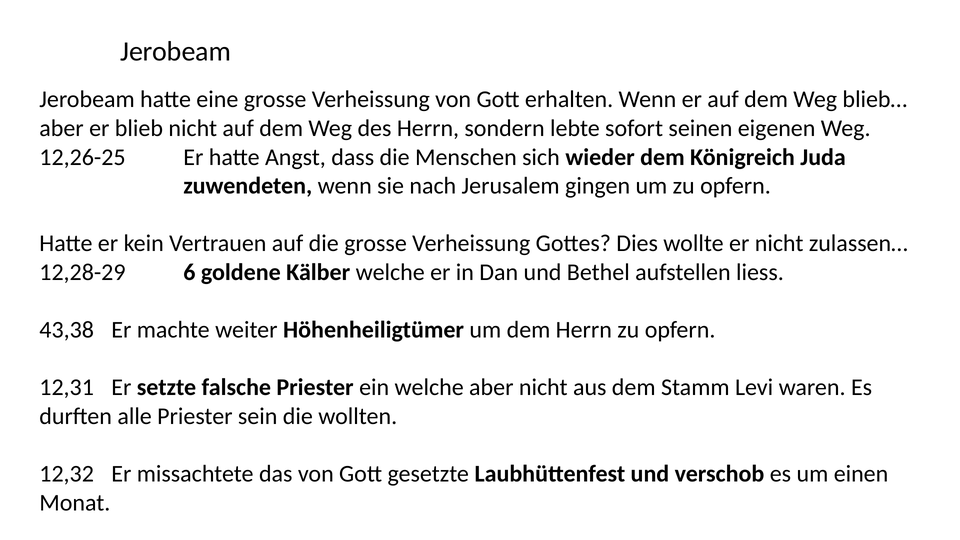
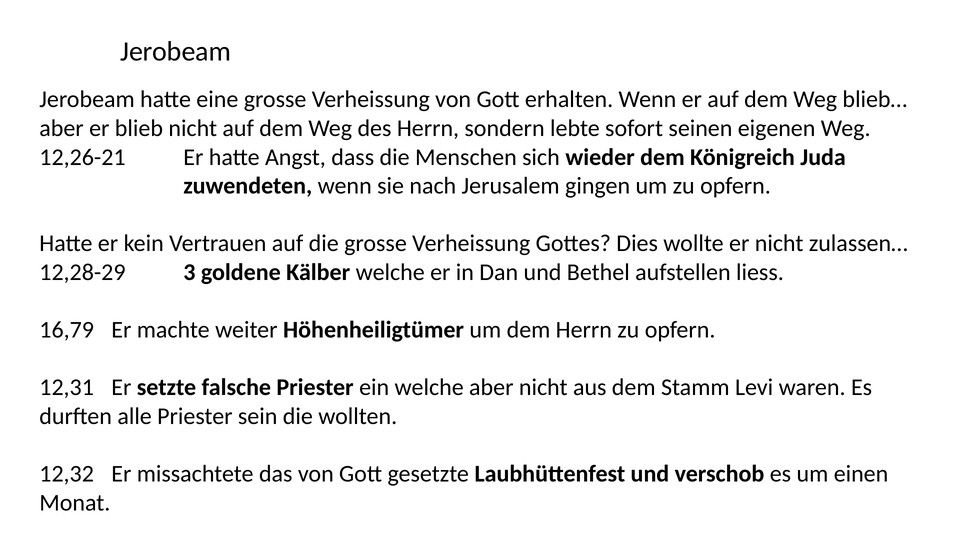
12,26-25: 12,26-25 -> 12,26-21
6: 6 -> 3
43,38: 43,38 -> 16,79
